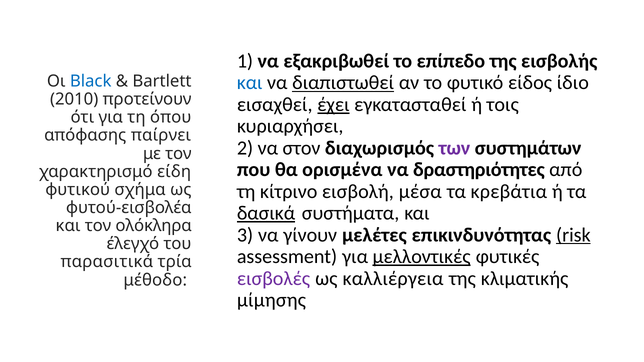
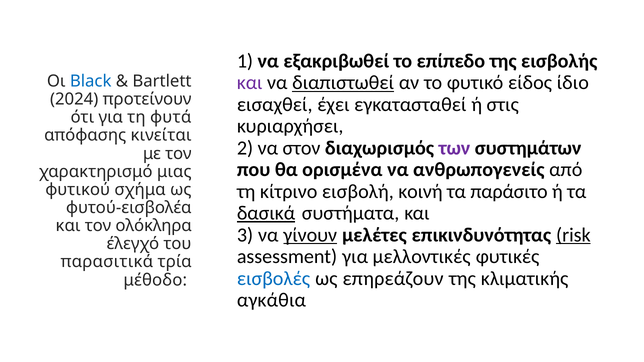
και at (250, 83) colour: blue -> purple
2010: 2010 -> 2024
έχει underline: present -> none
τοις: τοις -> στις
όπου: όπου -> φυτά
παίρνει: παίρνει -> κινείται
δραστηριότητες: δραστηριότητες -> ανθρωπογενείς
είδη: είδη -> μιας
μέσα: μέσα -> κοινή
κρεβάτια: κρεβάτια -> παράσιτο
γίνουν underline: none -> present
μελλοντικές underline: present -> none
εισβολές colour: purple -> blue
καλλιέργεια: καλλιέργεια -> επηρεάζουν
μίμησης: μίμησης -> αγκάθια
